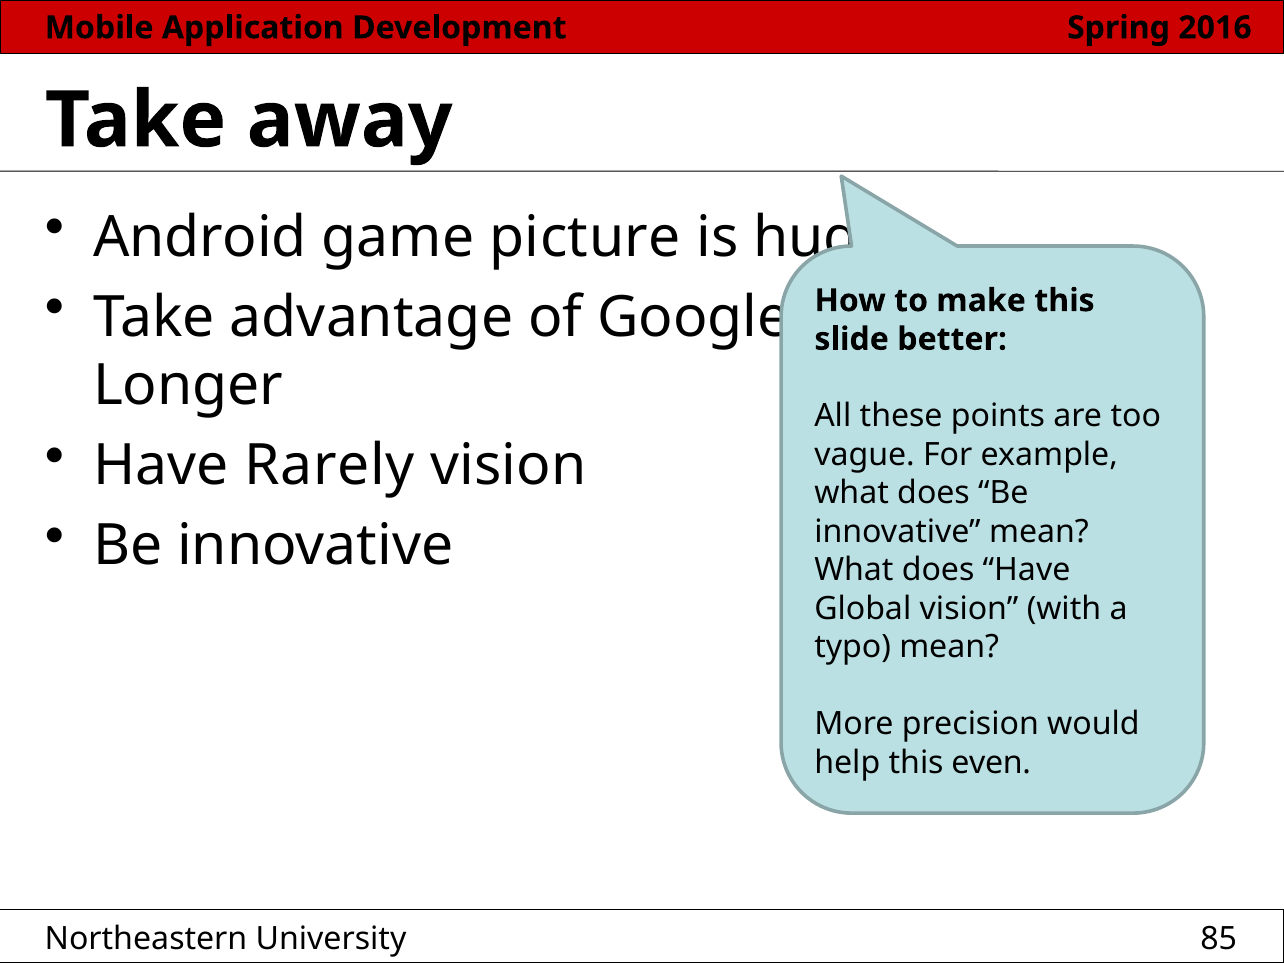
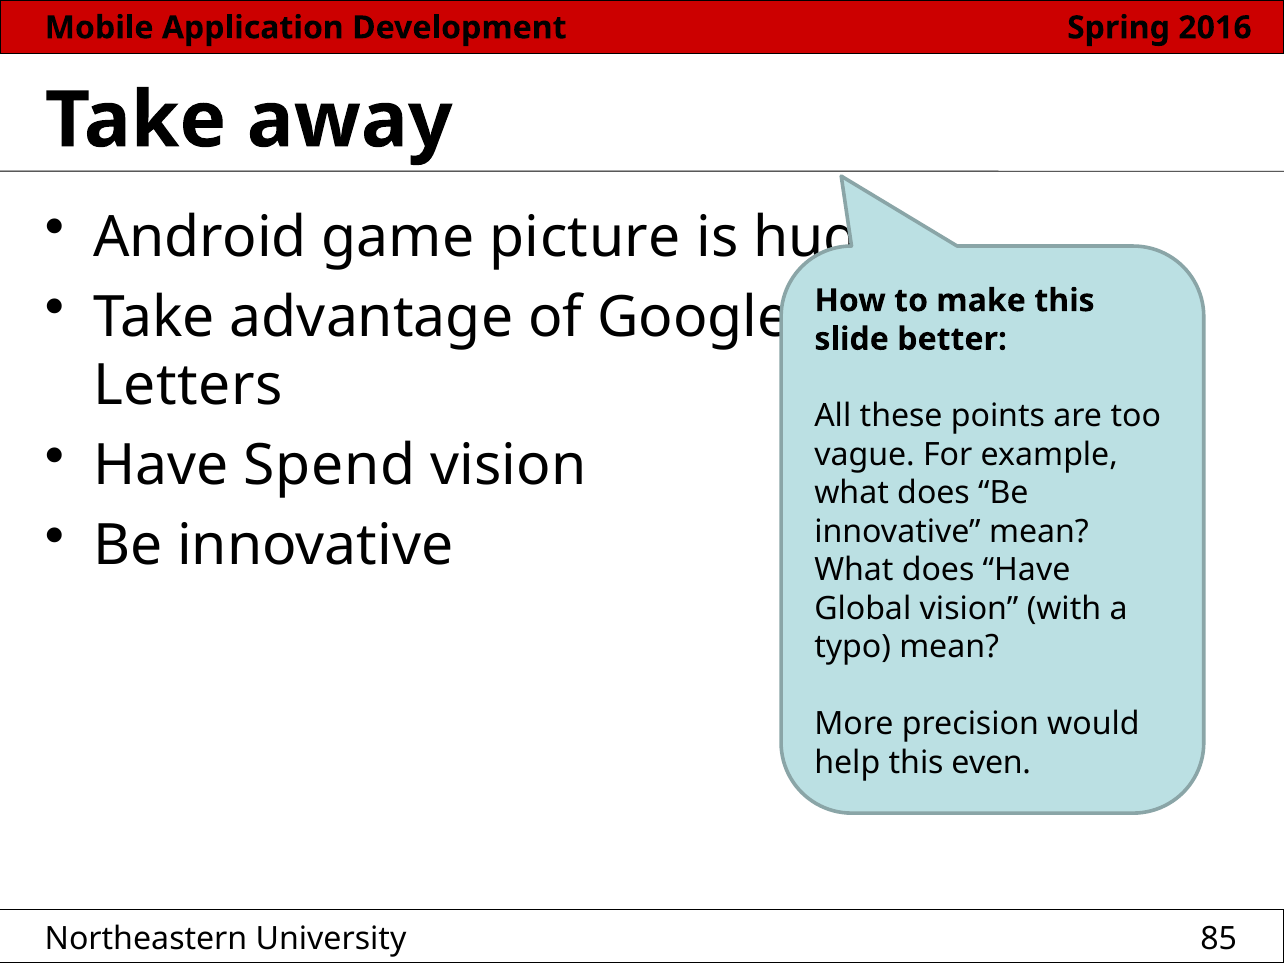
Longer: Longer -> Letters
Rarely: Rarely -> Spend
